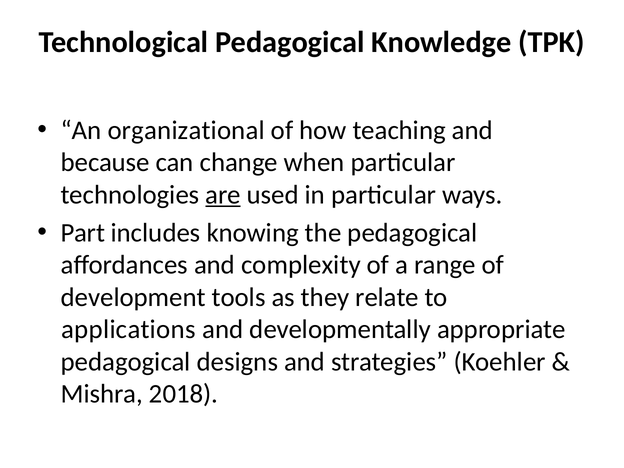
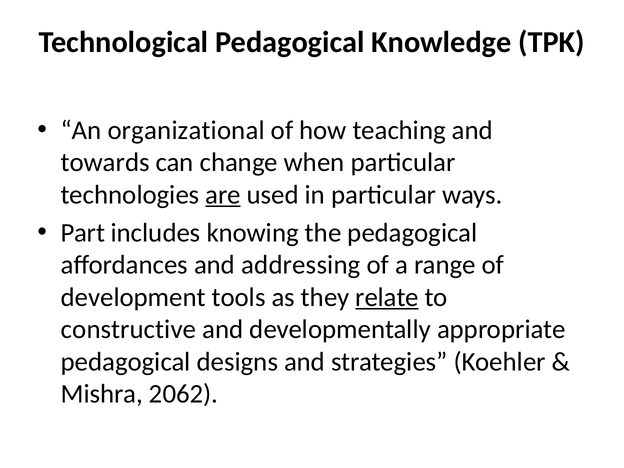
because: because -> towards
complexity: complexity -> addressing
relate underline: none -> present
applications: applications -> constructive
2018: 2018 -> 2062
